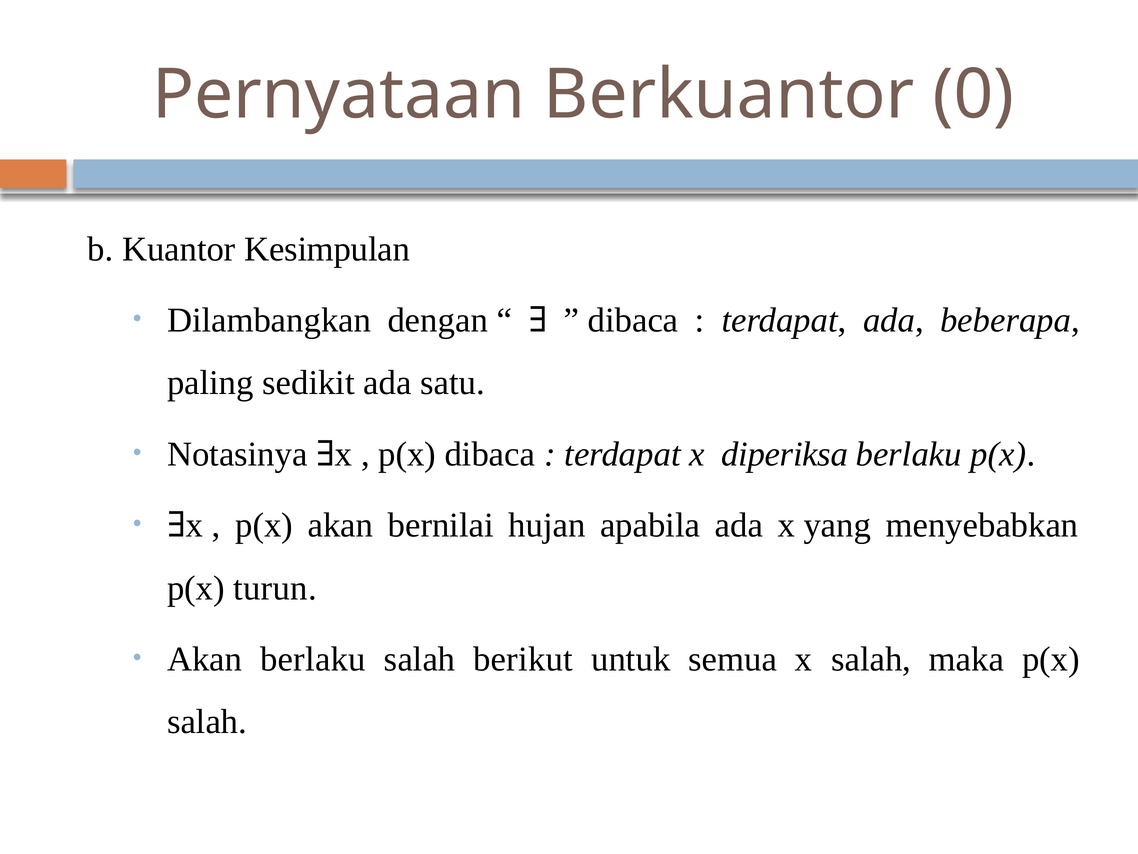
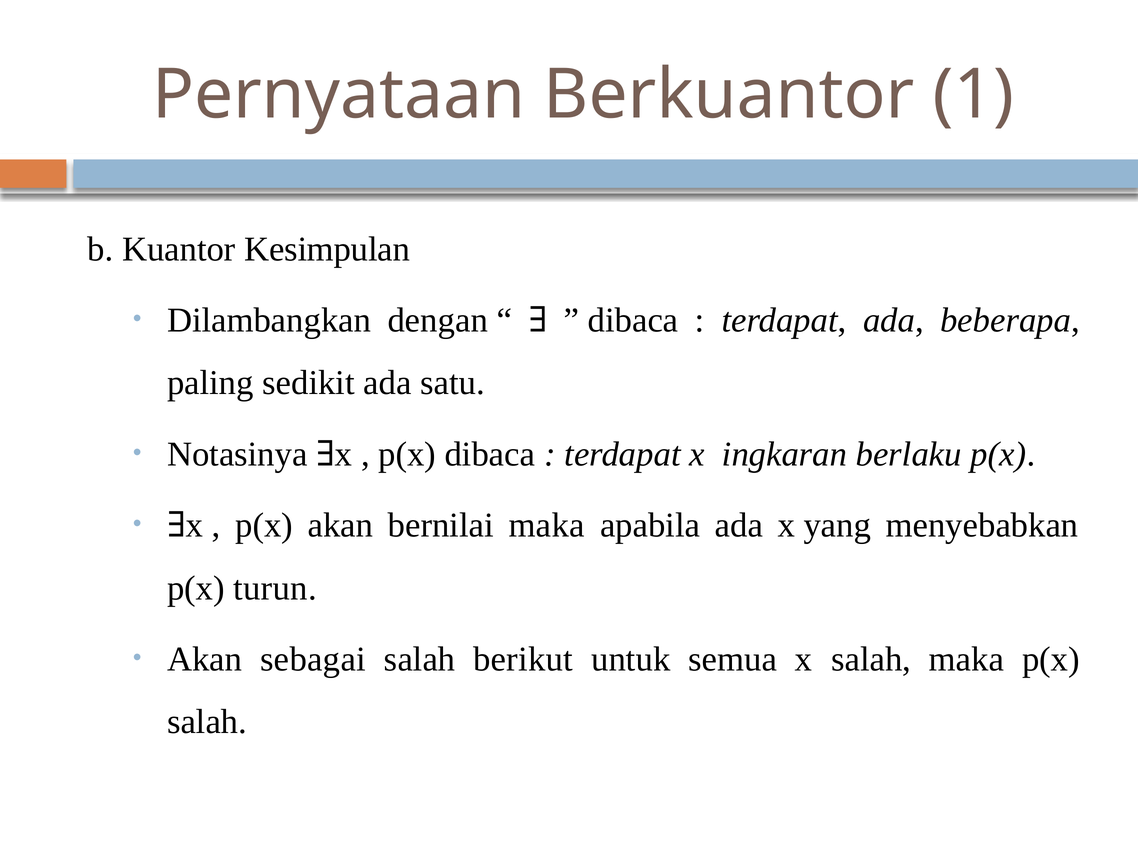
0: 0 -> 1
diperiksa: diperiksa -> ingkaran
bernilai hujan: hujan -> maka
Akan berlaku: berlaku -> sebagai
